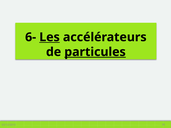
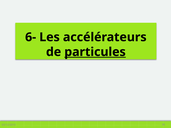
Les underline: present -> none
